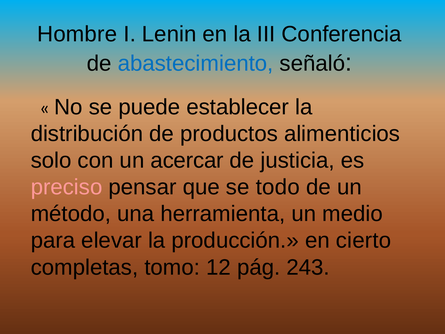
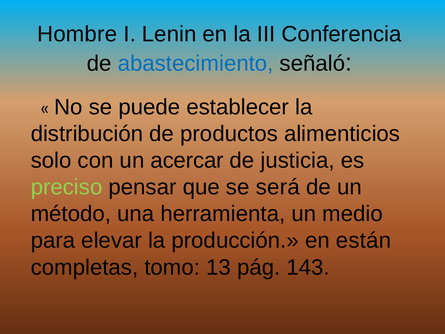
preciso colour: pink -> light green
todo: todo -> será
cierto: cierto -> están
12: 12 -> 13
243: 243 -> 143
